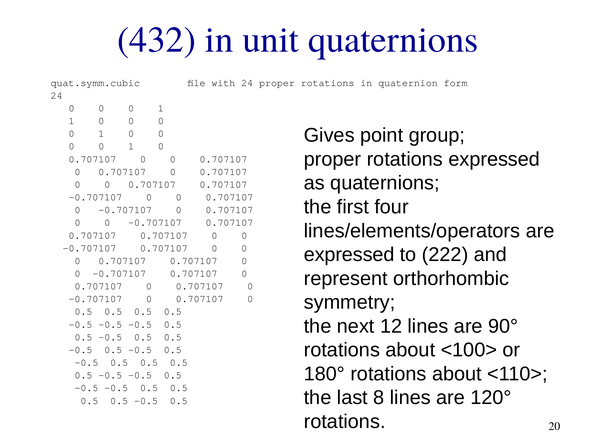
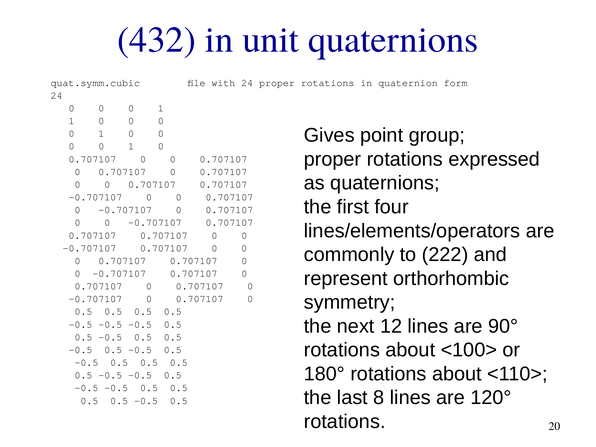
expressed at (349, 255): expressed -> commonly
